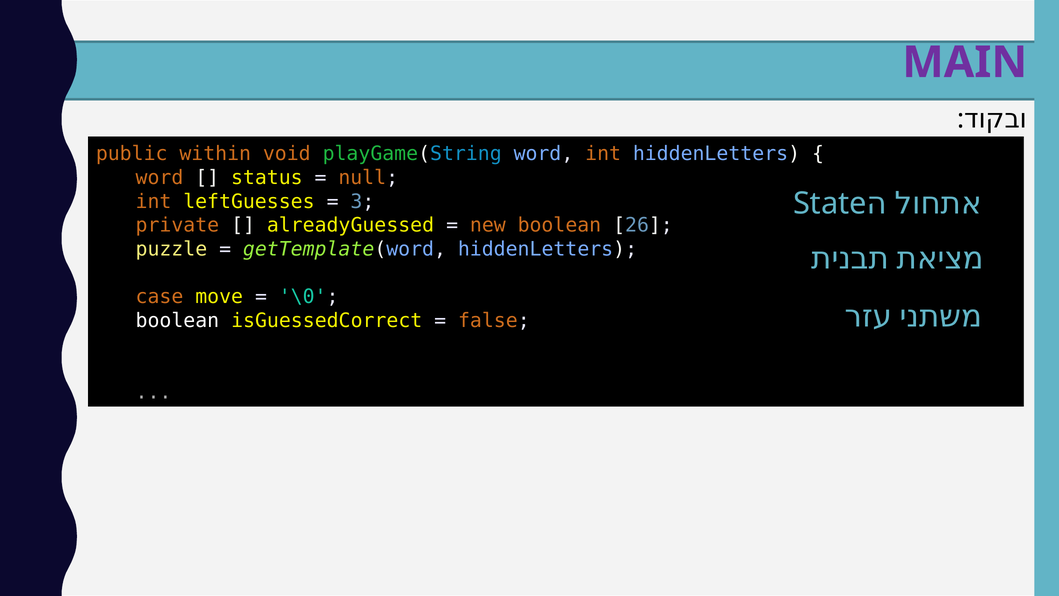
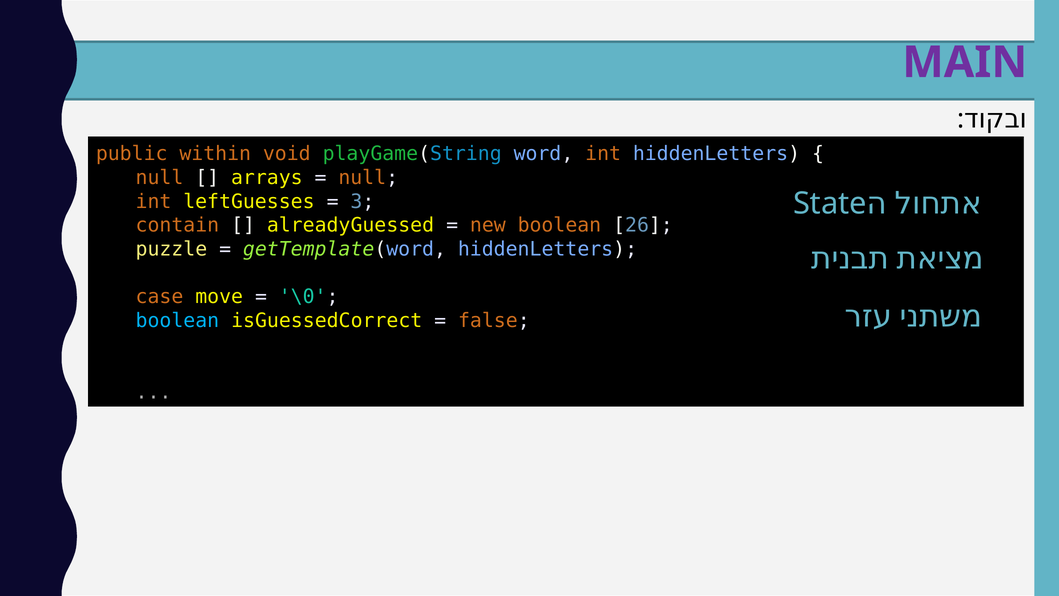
word at (159, 178): word -> null
status: status -> arrays
private: private -> contain
boolean at (177, 320) colour: white -> light blue
